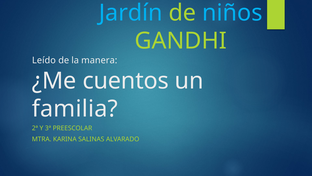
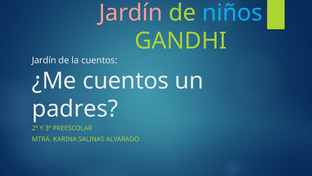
Jardín at (131, 13) colour: light blue -> pink
Leído at (44, 60): Leído -> Jardín
la manera: manera -> cuentos
familia: familia -> padres
